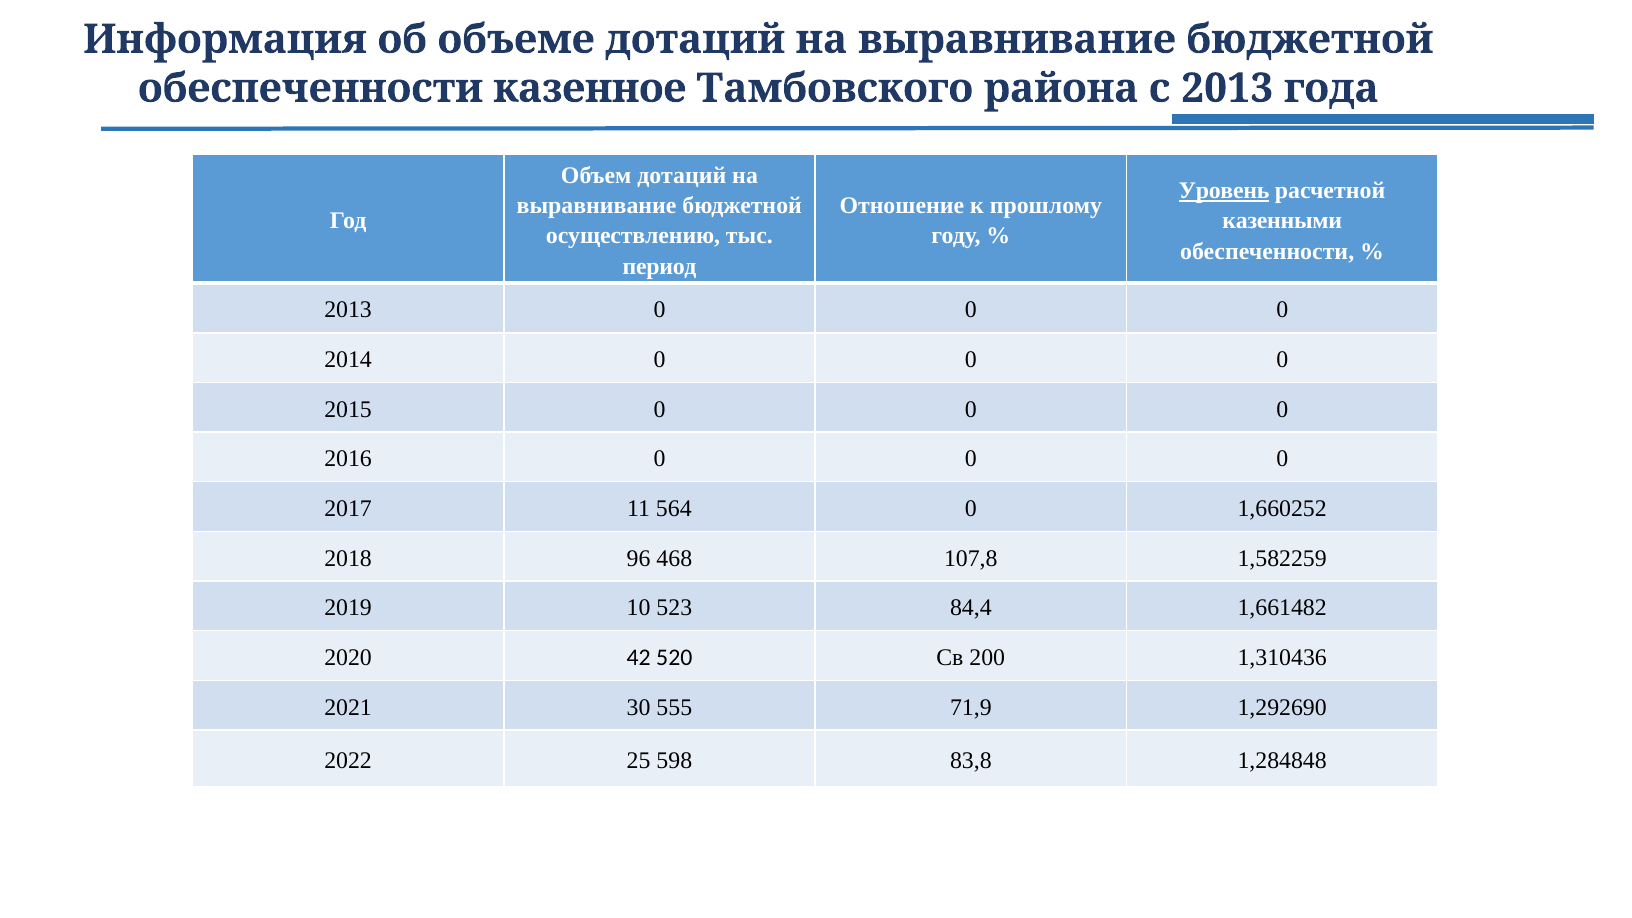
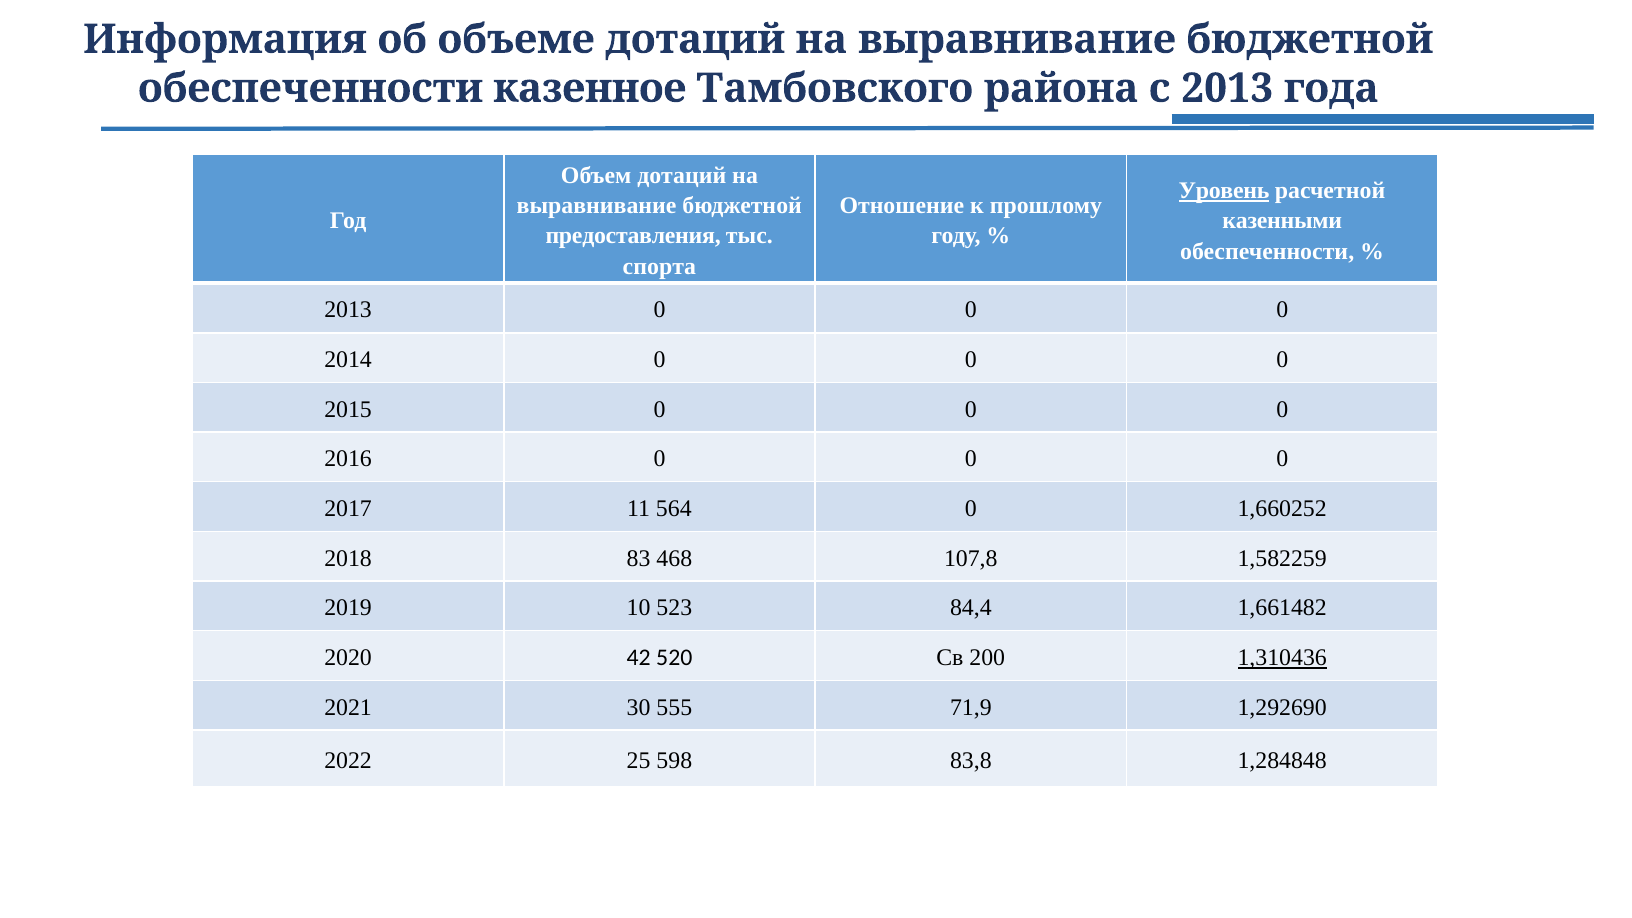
осуществлению: осуществлению -> предоставления
период: период -> спорта
96: 96 -> 83
1,310436 underline: none -> present
